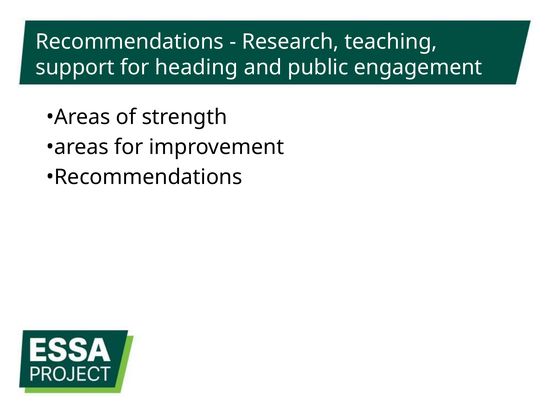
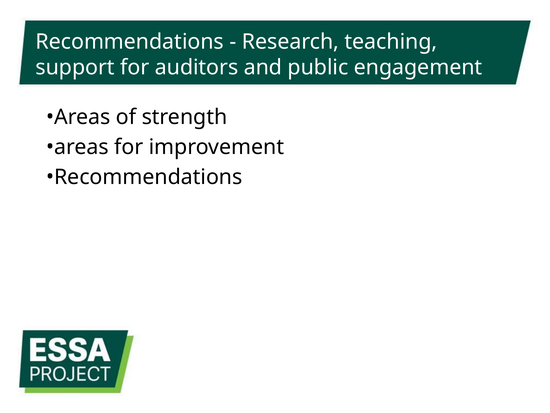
heading: heading -> auditors
